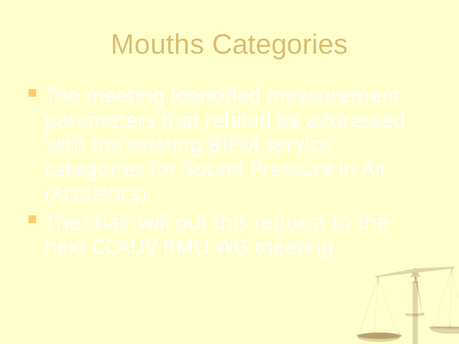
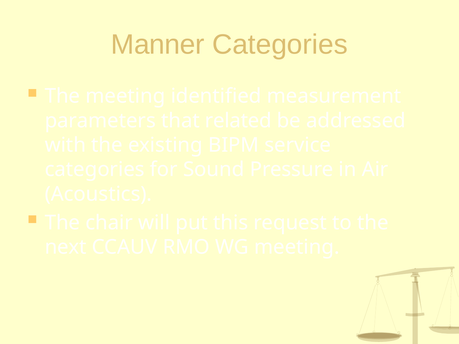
Mouths: Mouths -> Manner
